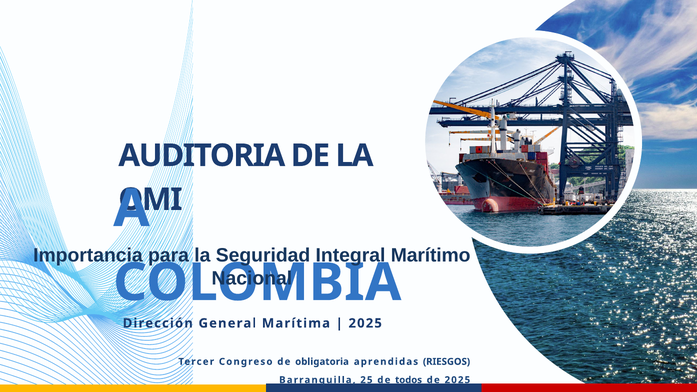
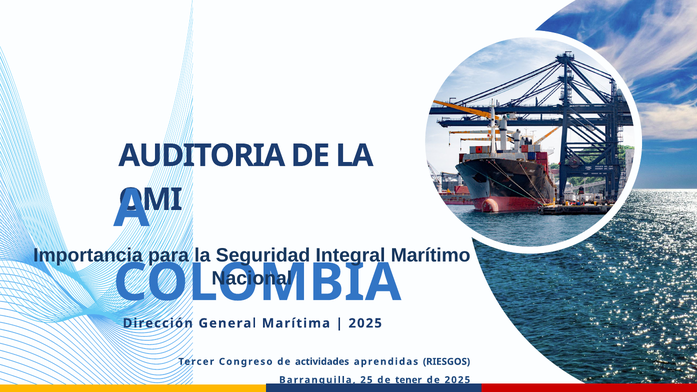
obligatoria: obligatoria -> actividades
todos: todos -> tener
